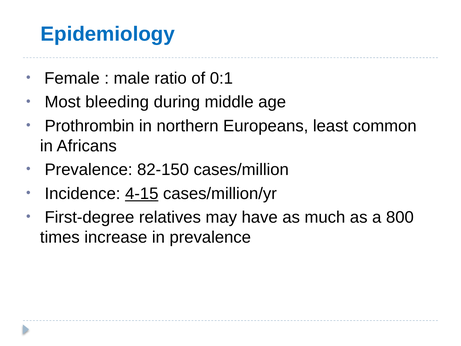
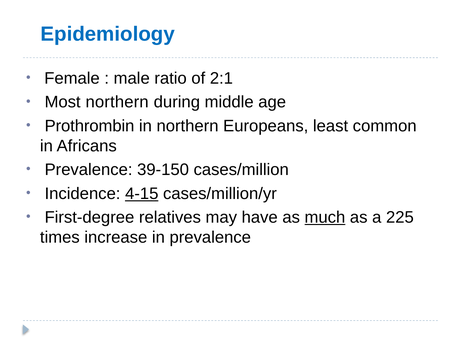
0:1: 0:1 -> 2:1
Most bleeding: bleeding -> northern
82-150: 82-150 -> 39-150
much underline: none -> present
800: 800 -> 225
